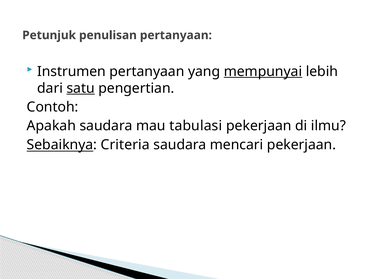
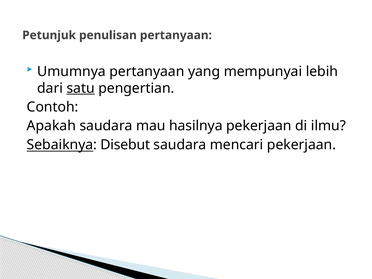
Instrumen: Instrumen -> Umumnya
mempunyai underline: present -> none
tabulasi: tabulasi -> hasilnya
Criteria: Criteria -> Disebut
